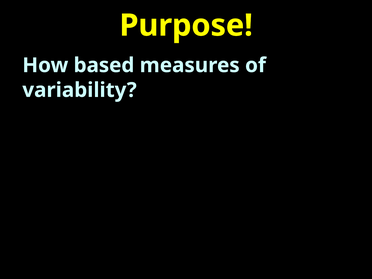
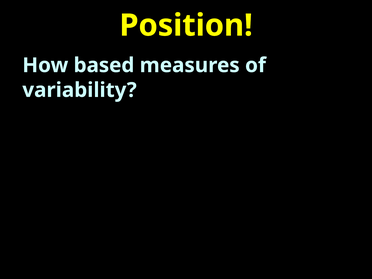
Purpose: Purpose -> Position
